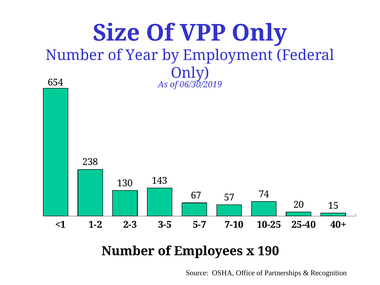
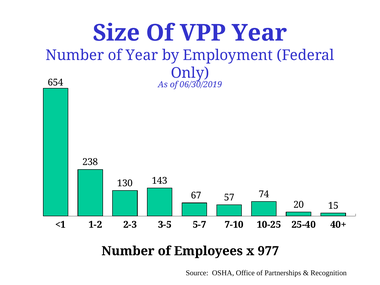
VPP Only: Only -> Year
190: 190 -> 977
